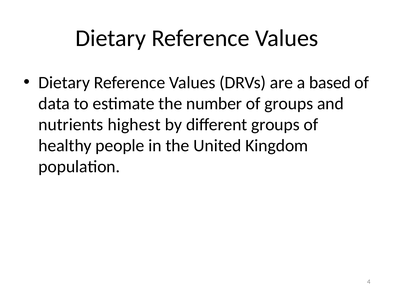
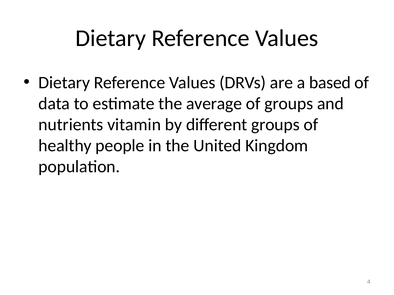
number: number -> average
highest: highest -> vitamin
